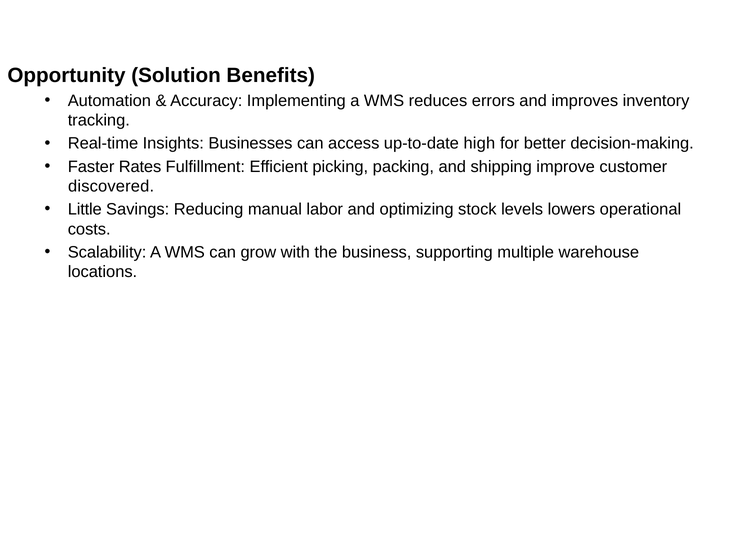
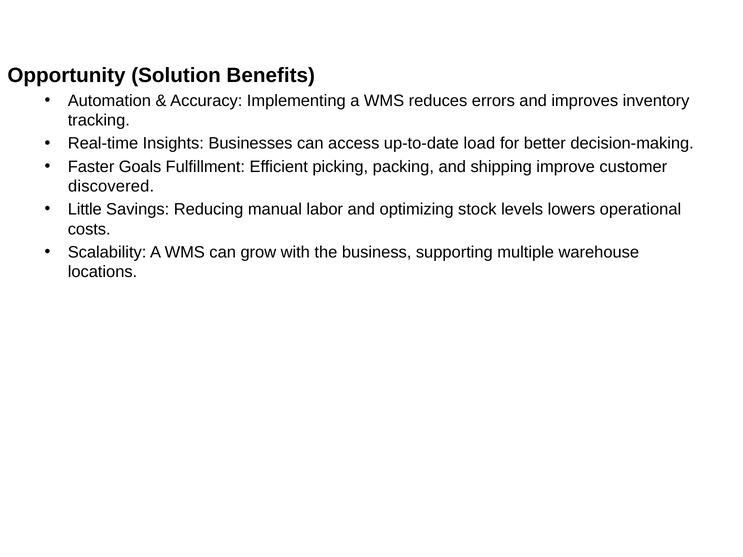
high: high -> load
Rates: Rates -> Goals
